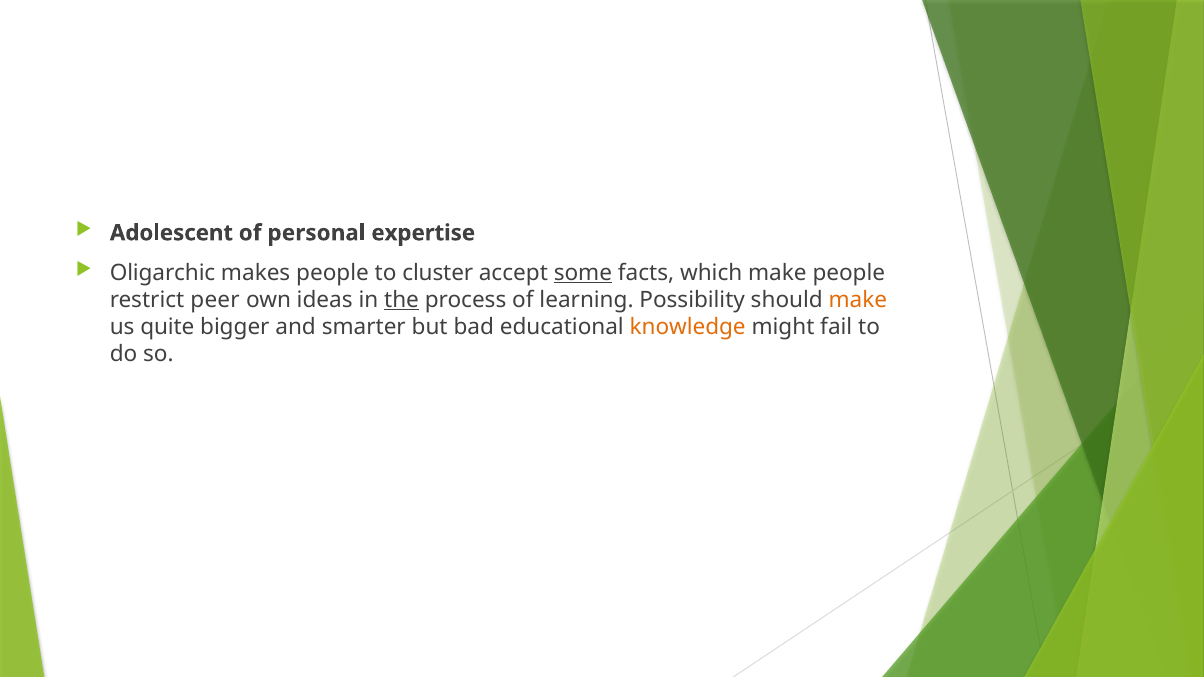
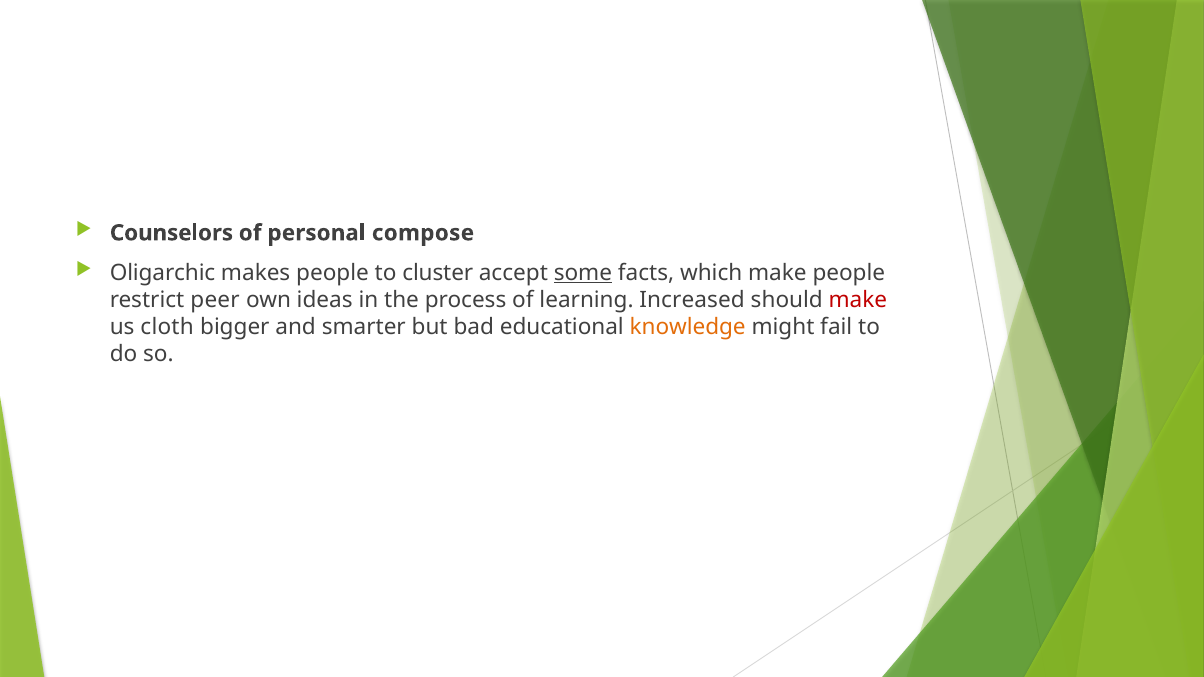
Adolescent: Adolescent -> Counselors
expertise: expertise -> compose
the underline: present -> none
Possibility: Possibility -> Increased
make at (858, 300) colour: orange -> red
quite: quite -> cloth
